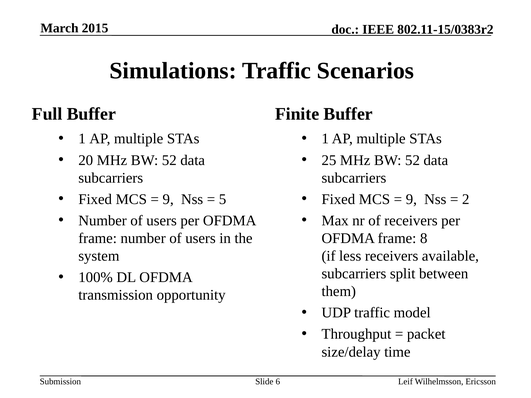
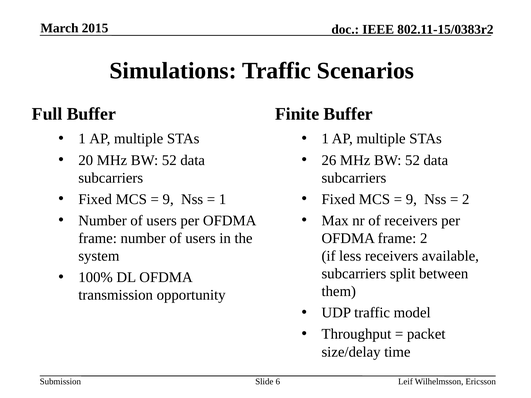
25: 25 -> 26
5 at (223, 199): 5 -> 1
frame 8: 8 -> 2
